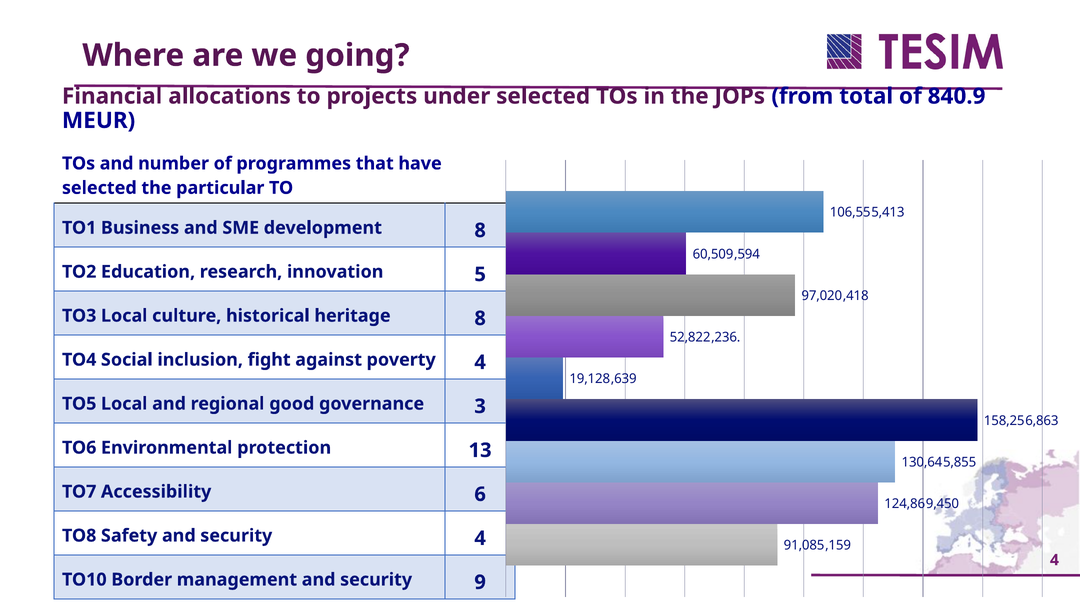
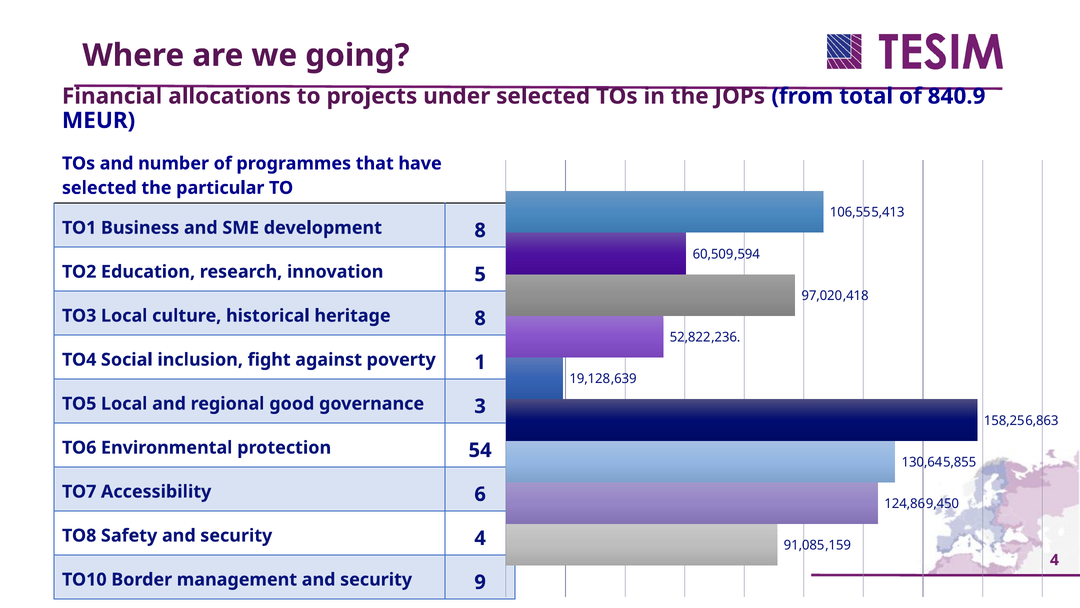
poverty 4: 4 -> 1
13: 13 -> 54
